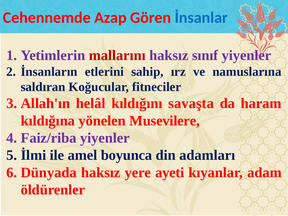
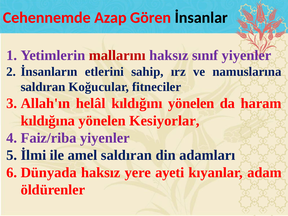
İnsanlar colour: blue -> black
kıldığını savaşta: savaşta -> yönelen
Musevilere: Musevilere -> Kesiyorlar
amel boyunca: boyunca -> saldıran
